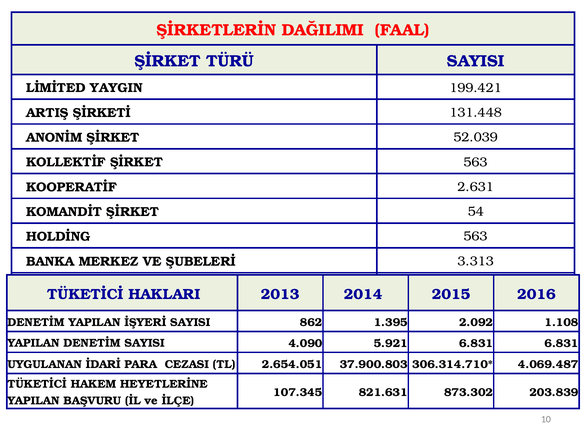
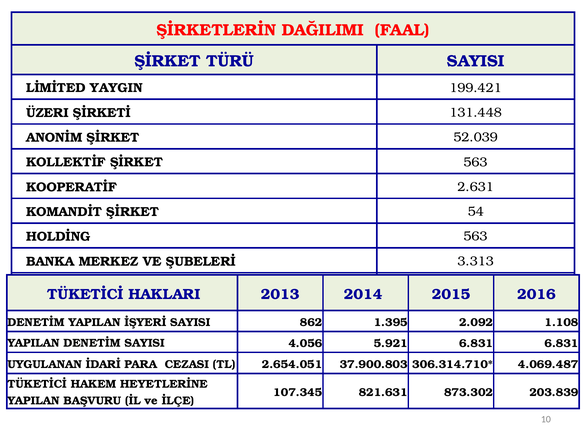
ARTIŞ: ARTIŞ -> ÜZERI
4.090: 4.090 -> 4.056
